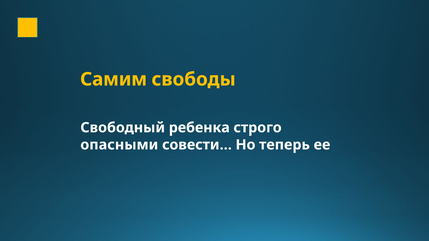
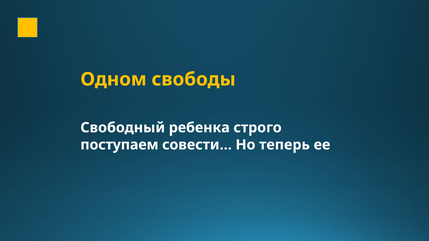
Самим: Самим -> Одном
опасными: опасными -> поступаем
